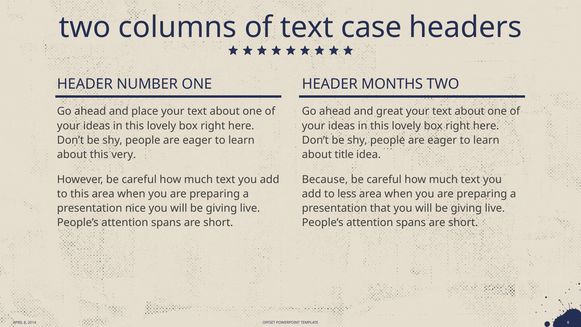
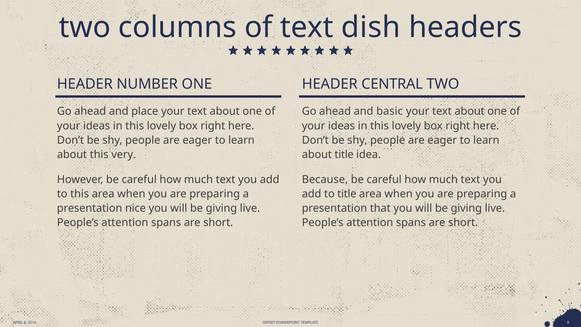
case: case -> dish
MONTHS: MONTHS -> CENTRAL
great: great -> basic
to less: less -> title
